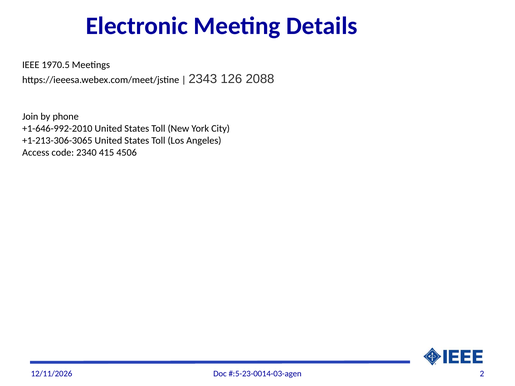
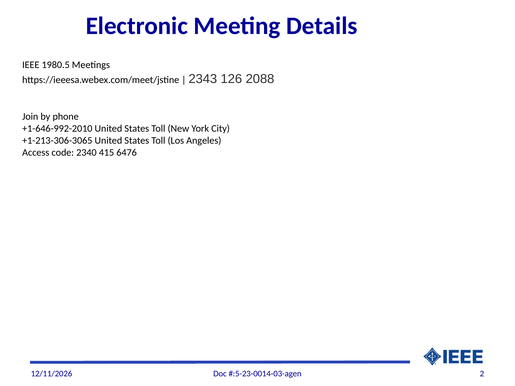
1970.5: 1970.5 -> 1980.5
4506: 4506 -> 6476
